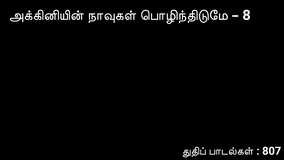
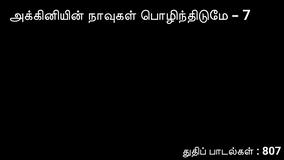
8: 8 -> 7
